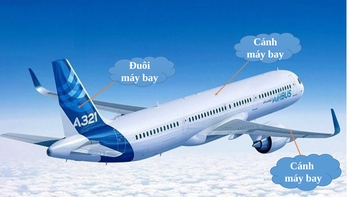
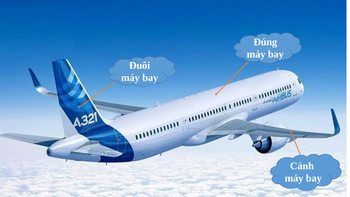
Cánh at (265, 42): Cánh -> Đúng
